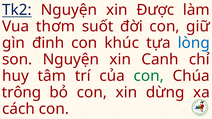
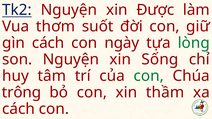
gìn đinh: đinh -> cách
khúc: khúc -> ngày
lòng colour: blue -> green
Canh: Canh -> Sống
dừng: dừng -> thầm
